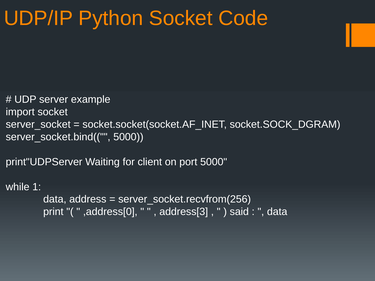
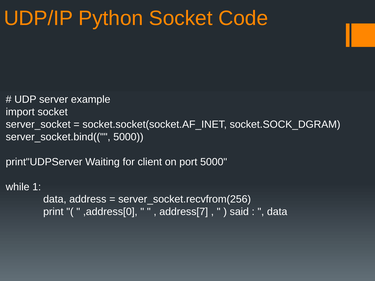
address[3: address[3 -> address[7
